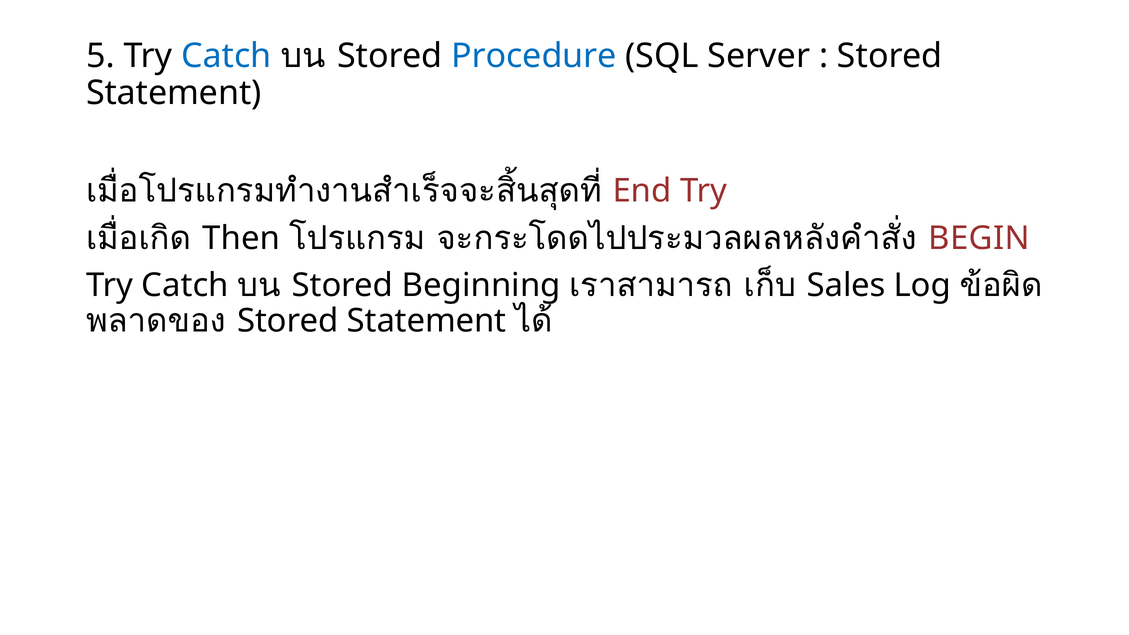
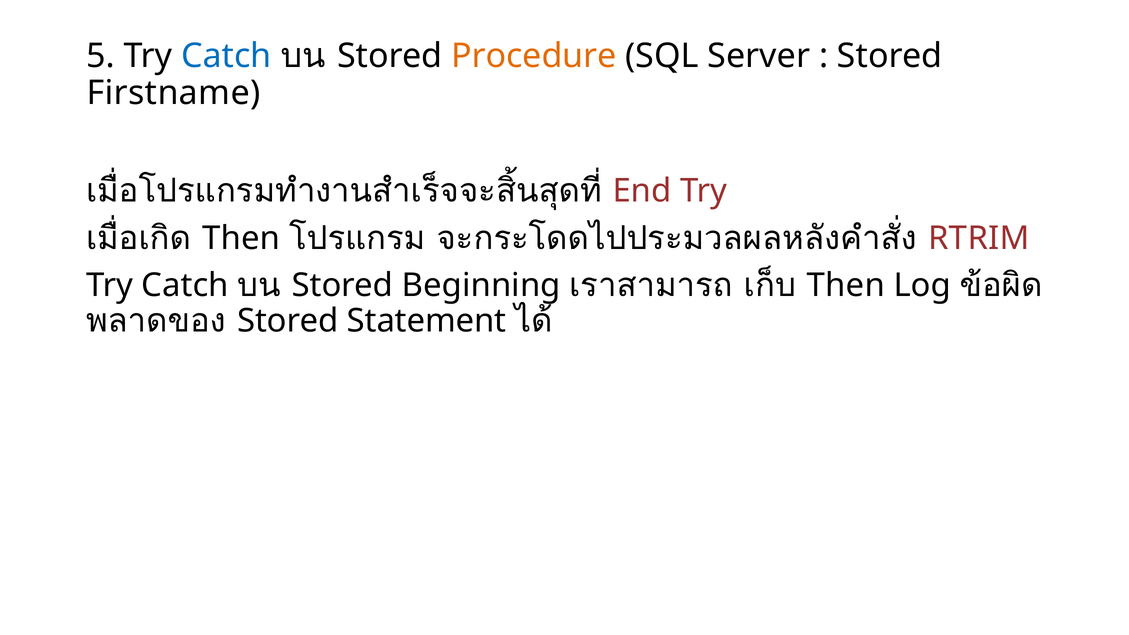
Procedure colour: blue -> orange
Statement at (174, 93): Statement -> Firstname
BEGIN: BEGIN -> RTRIM
Sales at (846, 286): Sales -> Then
